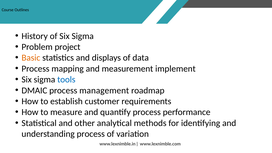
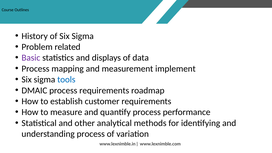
project: project -> related
Basic colour: orange -> purple
process management: management -> requirements
